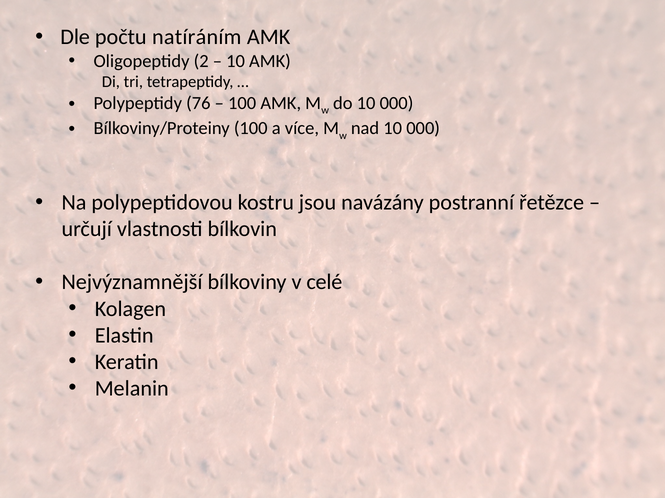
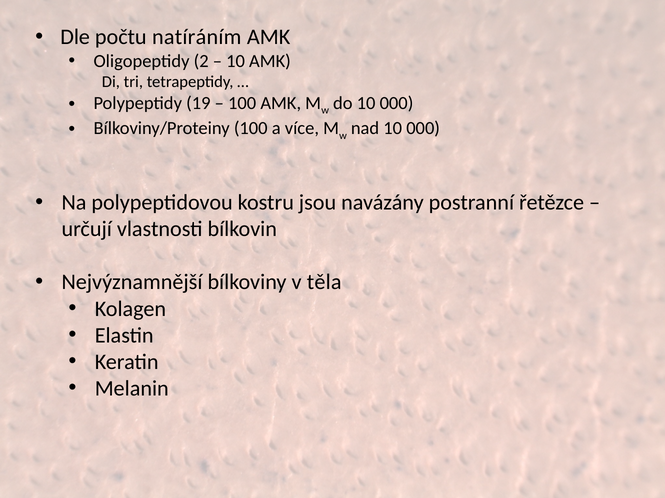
76: 76 -> 19
celé: celé -> těla
